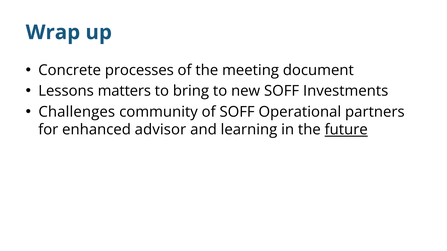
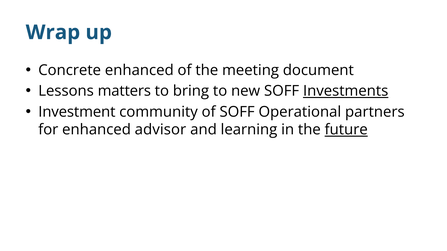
Concrete processes: processes -> enhanced
Investments underline: none -> present
Challenges: Challenges -> Investment
